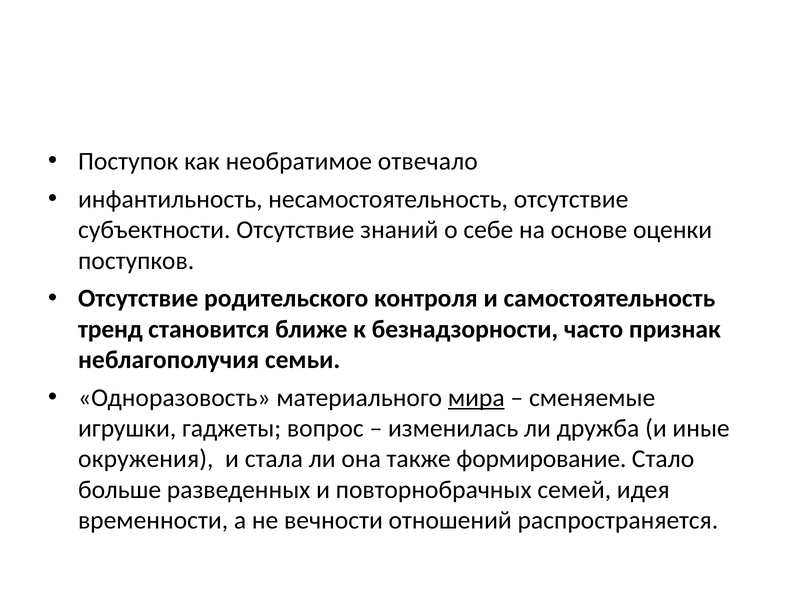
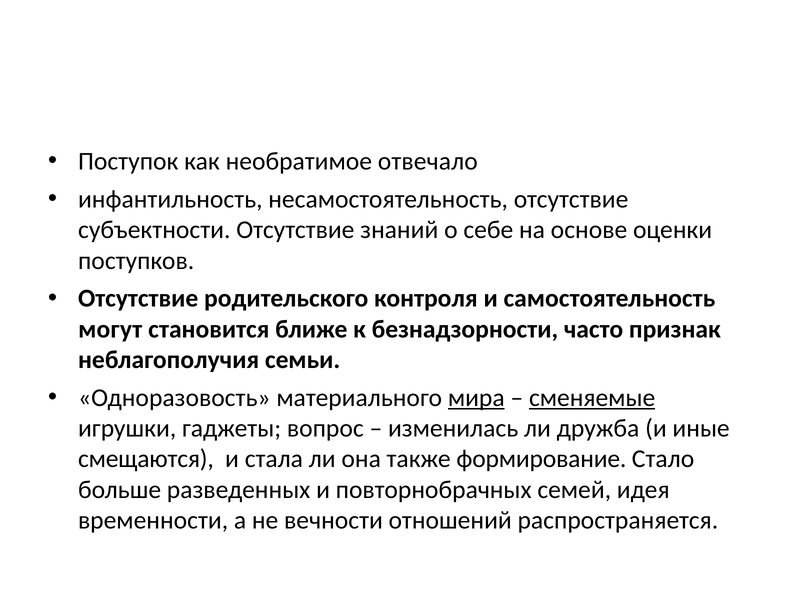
тренд: тренд -> могут
сменяемые underline: none -> present
окружения: окружения -> смещаются
